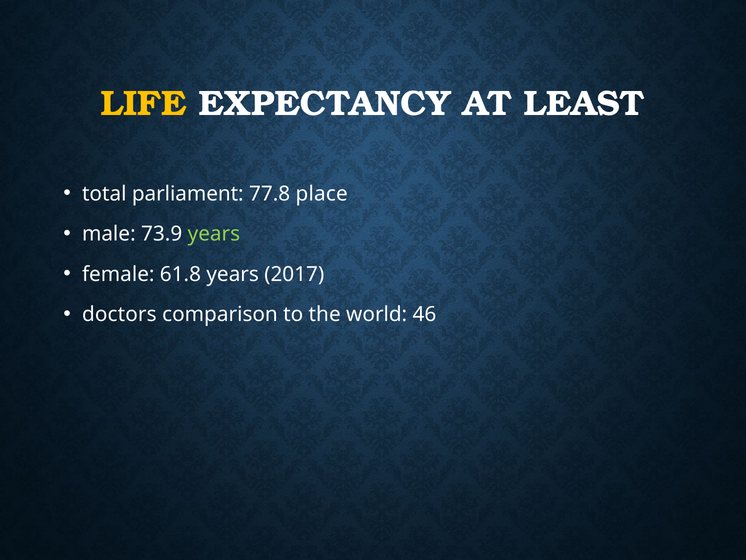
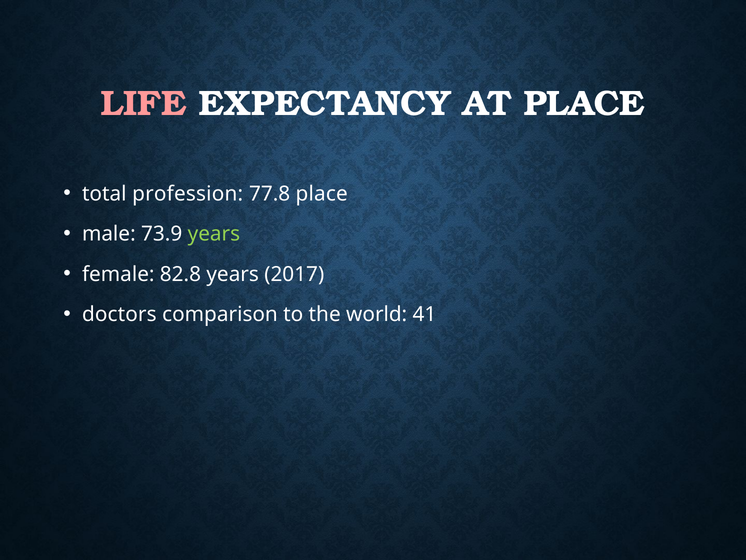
LIFE colour: yellow -> pink
AT LEAST: LEAST -> PLACE
parliament: parliament -> profession
61.8: 61.8 -> 82.8
46: 46 -> 41
